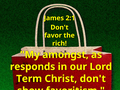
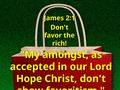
responds: responds -> accepted
Term: Term -> Hope
